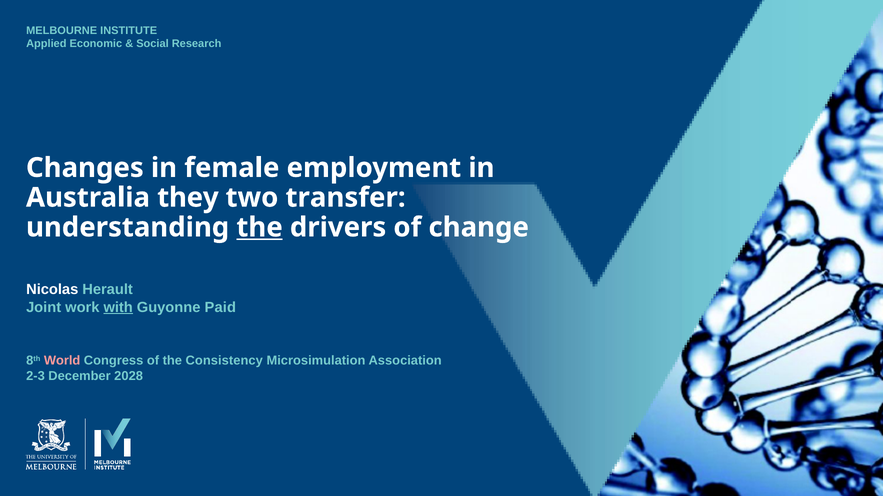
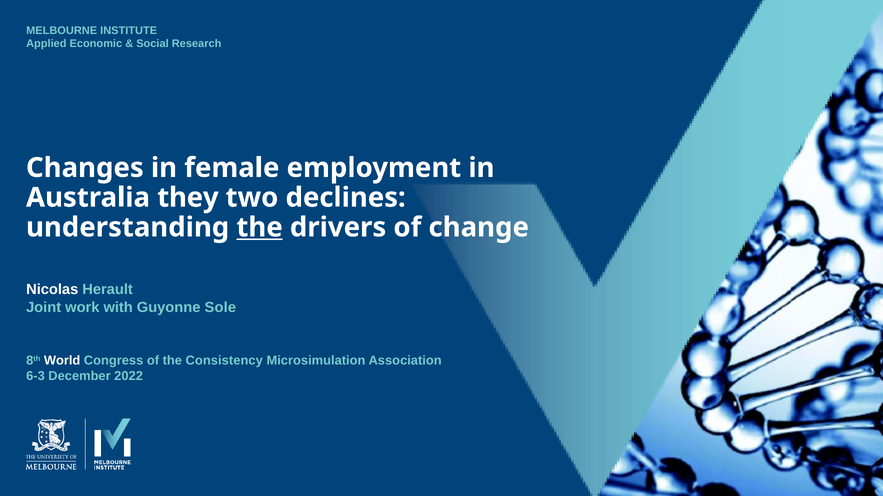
transfer: transfer -> declines
with underline: present -> none
Paid: Paid -> Sole
World colour: pink -> white
2-3: 2-3 -> 6-3
2028: 2028 -> 2022
